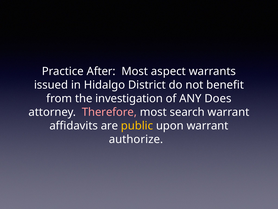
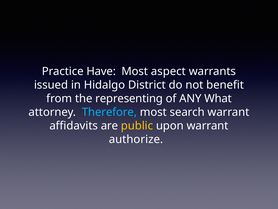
After: After -> Have
investigation: investigation -> representing
Does: Does -> What
Therefore colour: pink -> light blue
